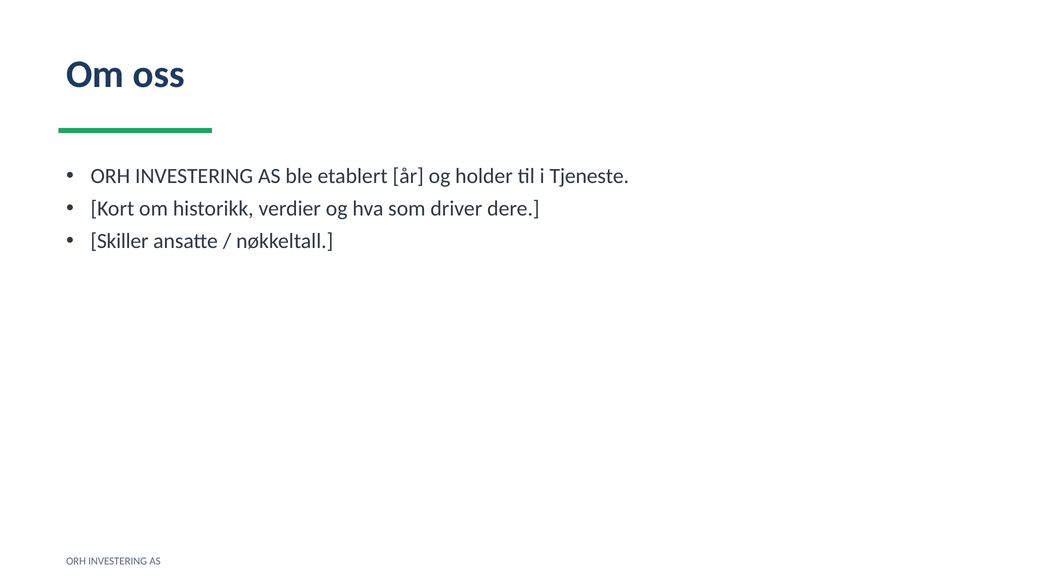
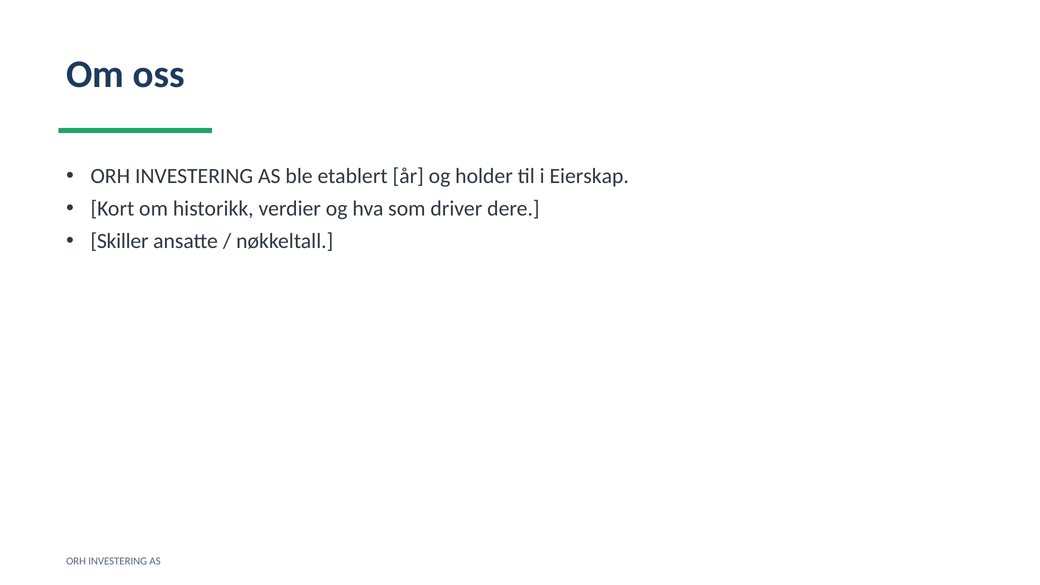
Tjeneste: Tjeneste -> Eierskap
